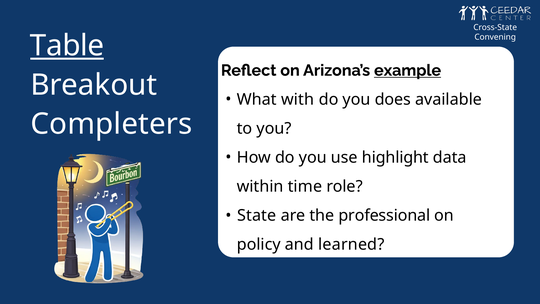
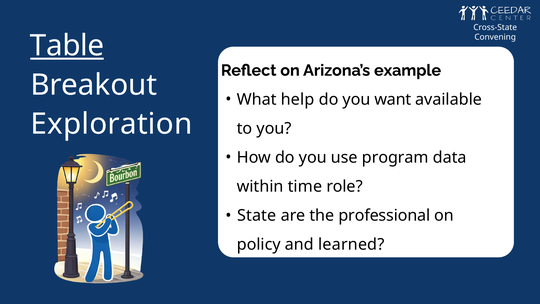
example underline: present -> none
with: with -> help
does: does -> want
Completers: Completers -> Exploration
highlight: highlight -> program
